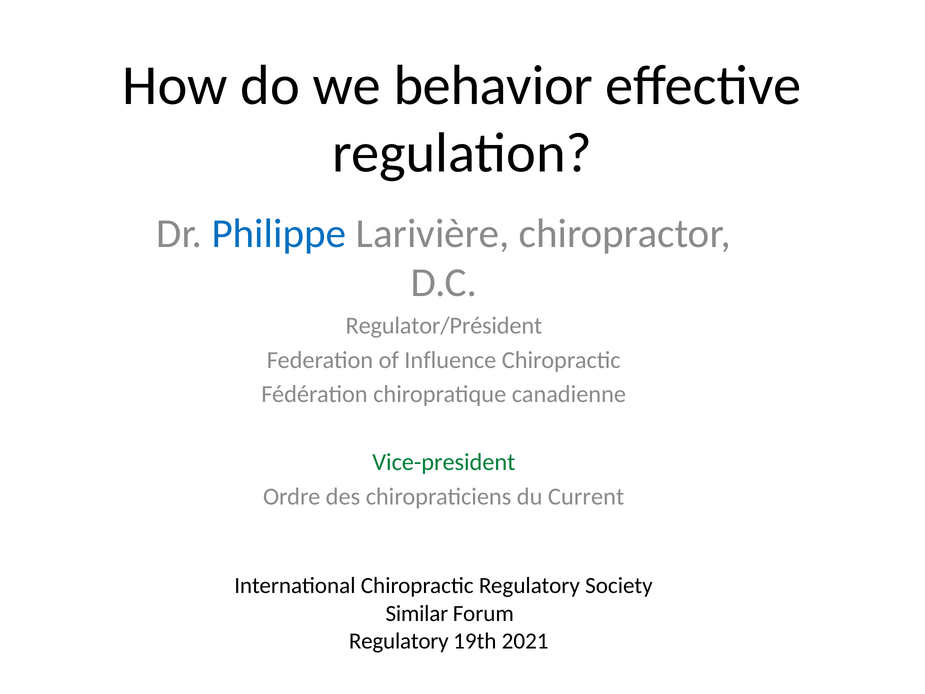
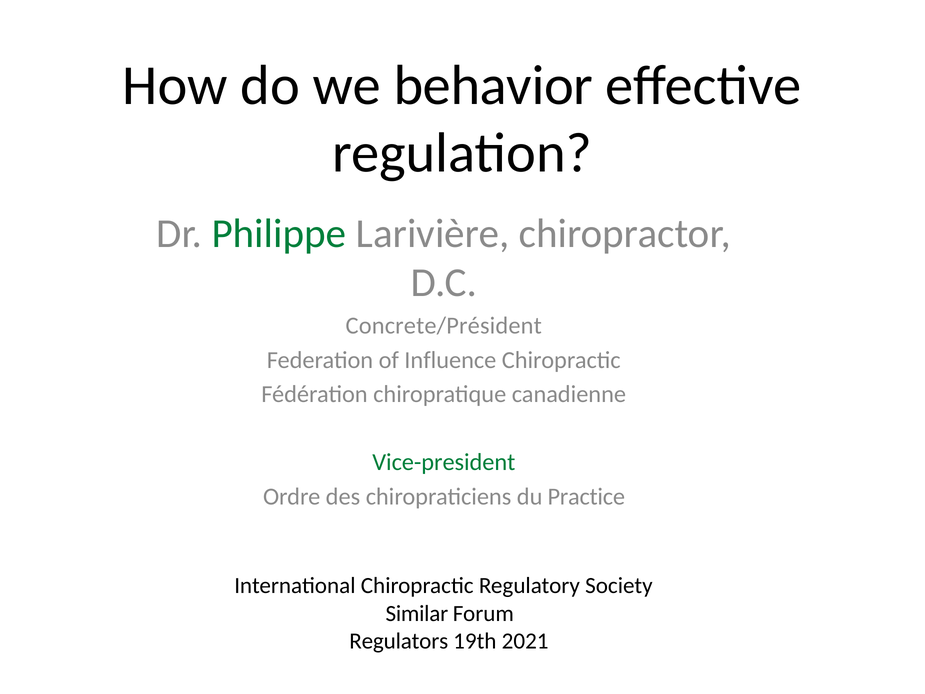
Philippe colour: blue -> green
Regulator/Président: Regulator/Président -> Concrete/Président
Current: Current -> Practice
Regulatory at (399, 641): Regulatory -> Regulators
